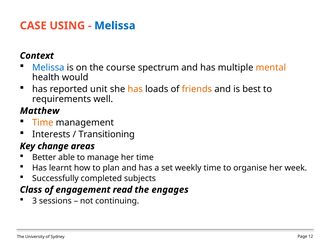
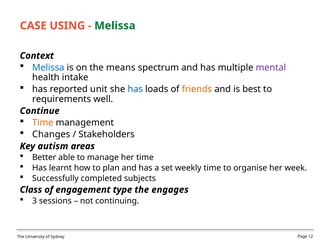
Melissa at (115, 26) colour: blue -> green
course: course -> means
mental colour: orange -> purple
would: would -> intake
has at (135, 89) colour: orange -> blue
Matthew: Matthew -> Continue
Interests: Interests -> Changes
Transitioning: Transitioning -> Stakeholders
change: change -> autism
read: read -> type
